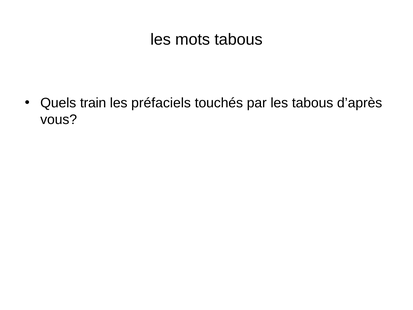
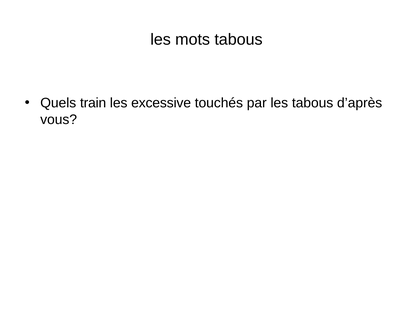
préfaciels: préfaciels -> excessive
